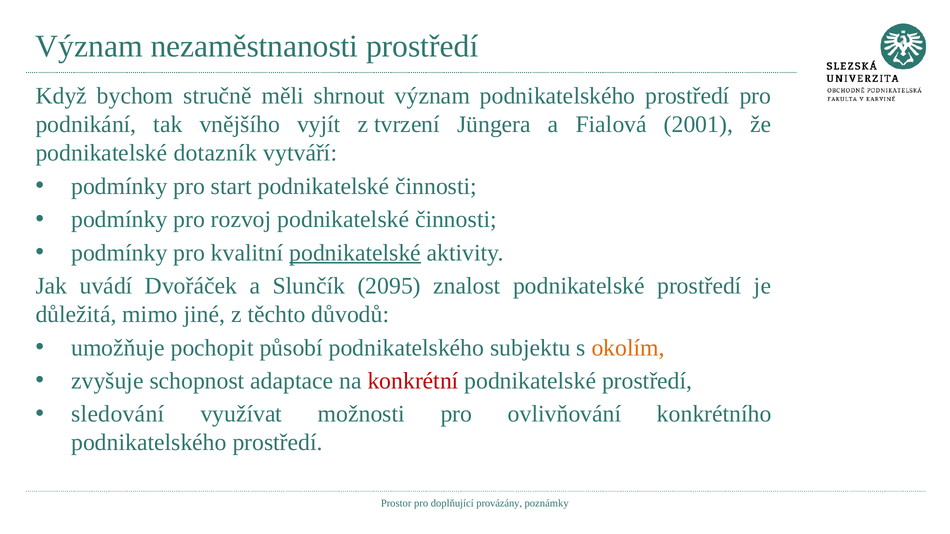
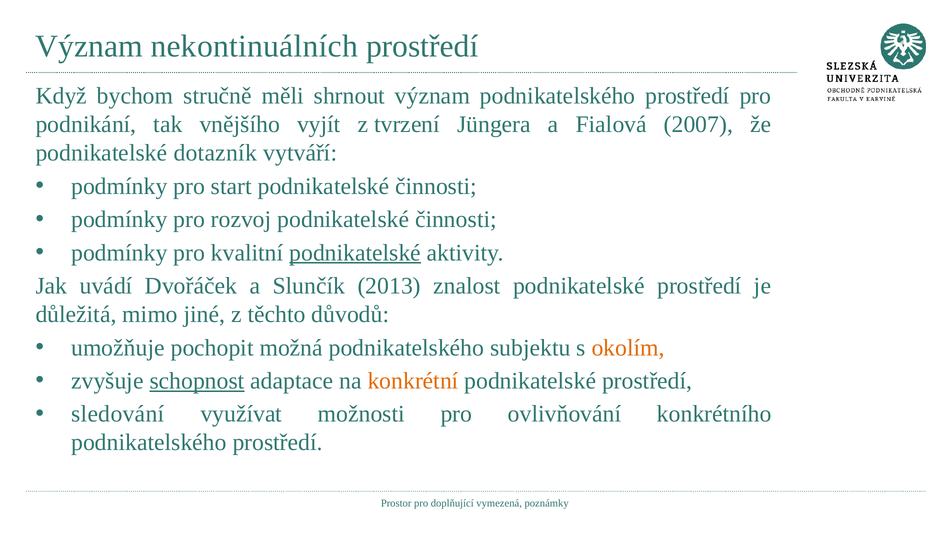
nezaměstnanosti: nezaměstnanosti -> nekontinuálních
2001: 2001 -> 2007
2095: 2095 -> 2013
působí: působí -> možná
schopnost underline: none -> present
konkrétní colour: red -> orange
provázány: provázány -> vymezená
